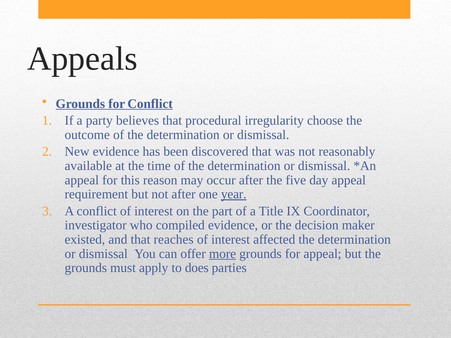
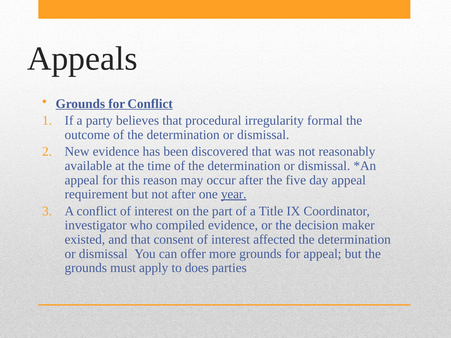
choose: choose -> formal
reaches: reaches -> consent
more underline: present -> none
